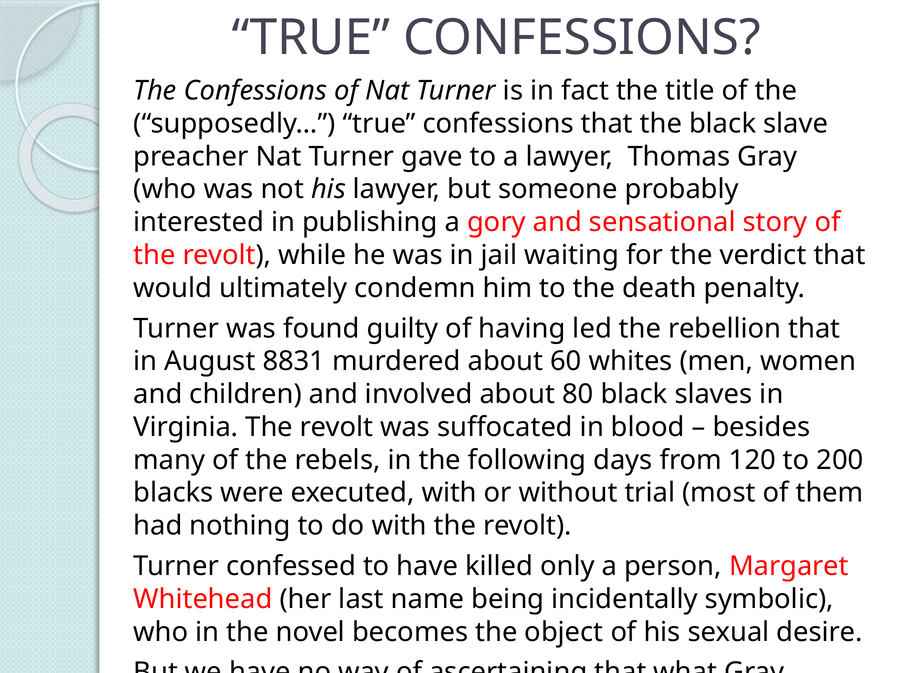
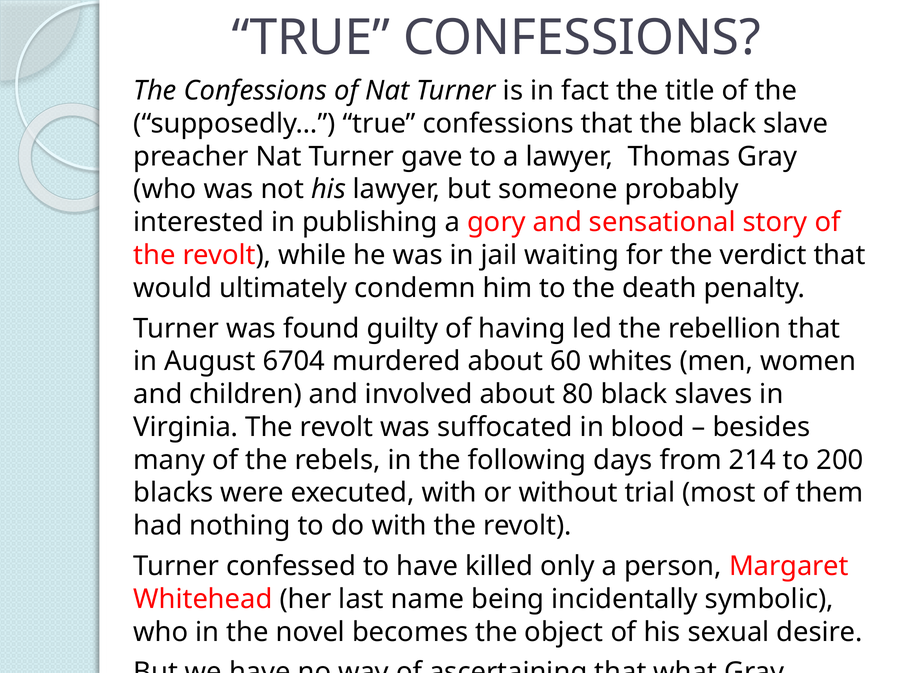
8831: 8831 -> 6704
120: 120 -> 214
